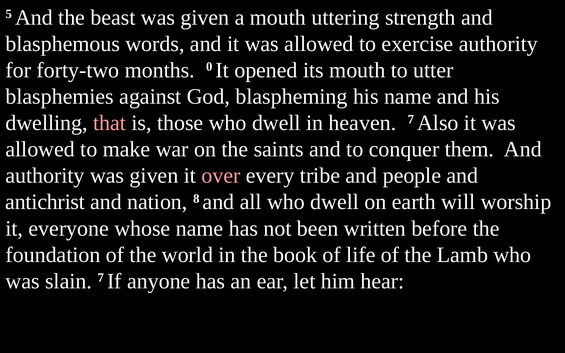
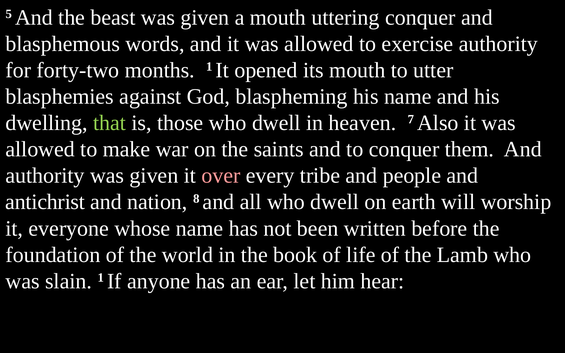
uttering strength: strength -> conquer
months 0: 0 -> 1
that colour: pink -> light green
slain 7: 7 -> 1
